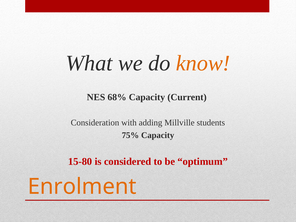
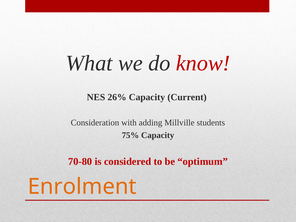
know colour: orange -> red
68%: 68% -> 26%
15-80: 15-80 -> 70-80
